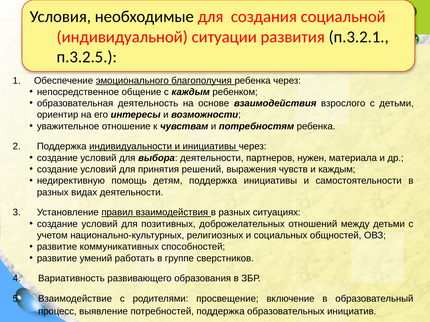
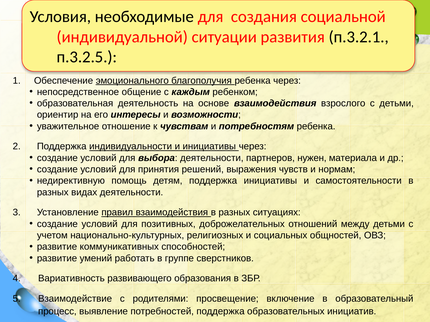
и каждым: каждым -> нормам
